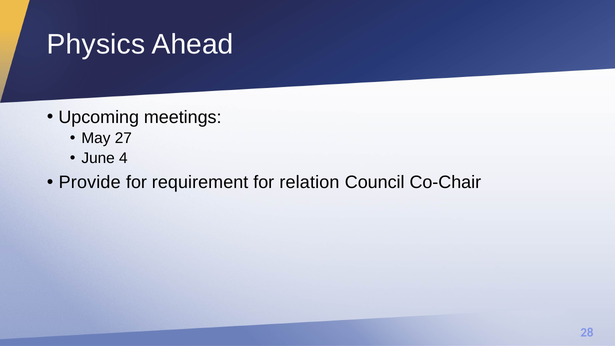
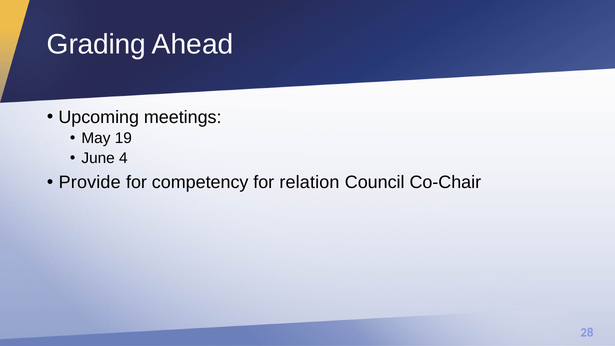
Physics: Physics -> Grading
27: 27 -> 19
requirement: requirement -> competency
